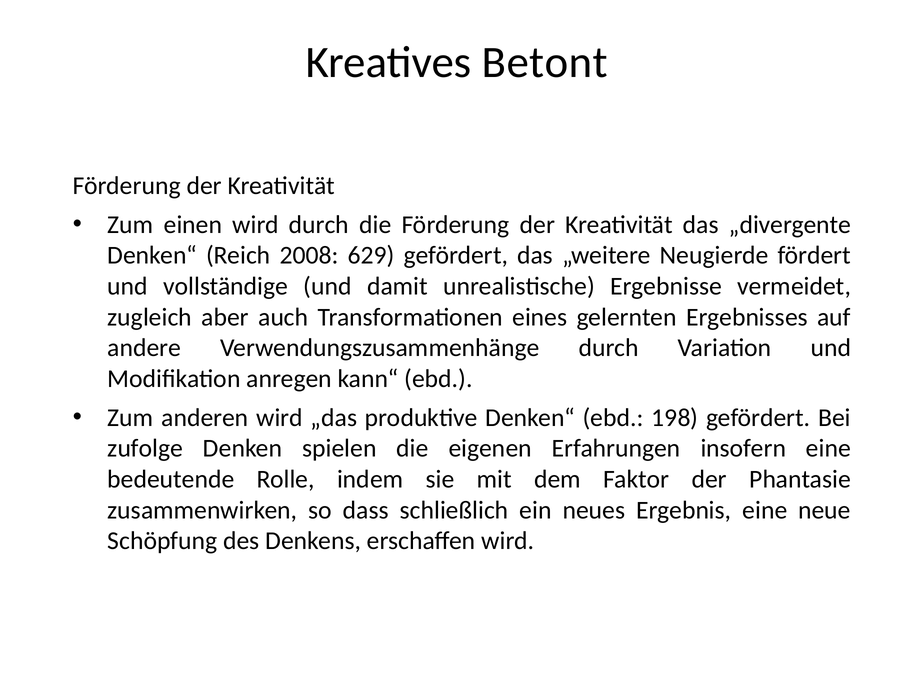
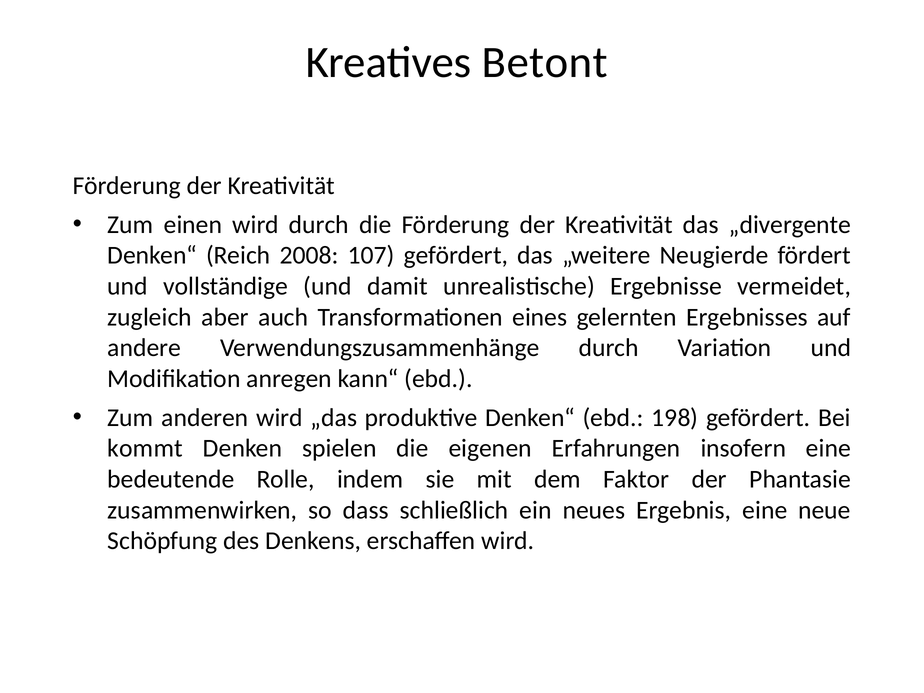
629: 629 -> 107
zufolge: zufolge -> kommt
